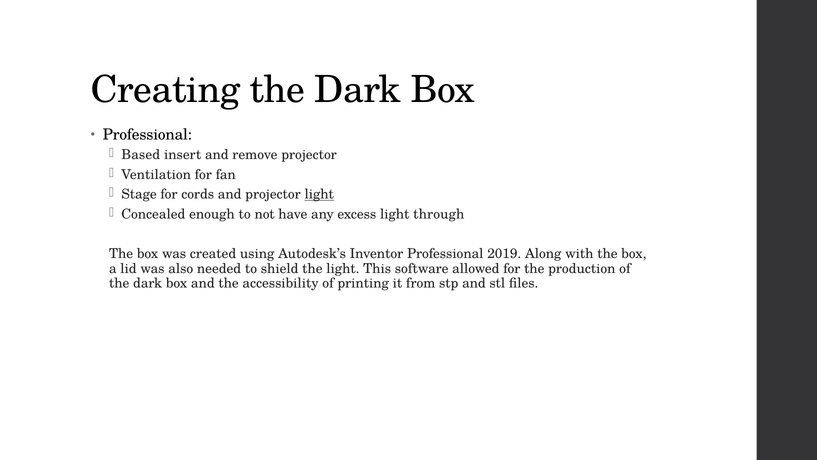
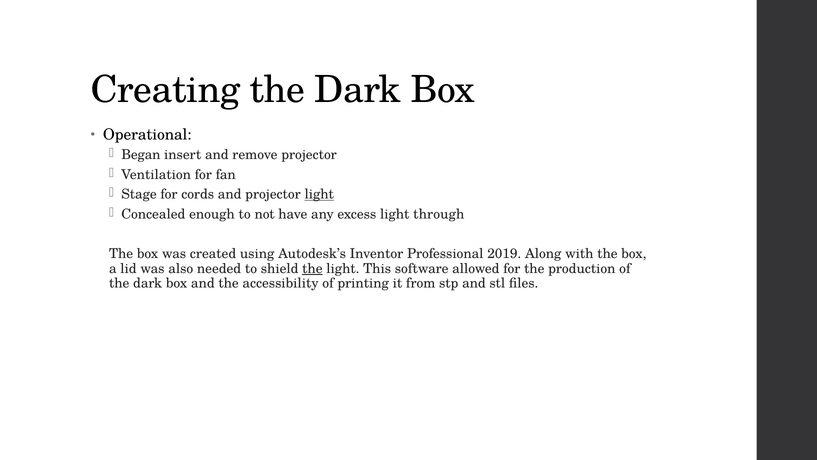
Professional at (147, 135): Professional -> Operational
Based: Based -> Began
the at (312, 268) underline: none -> present
